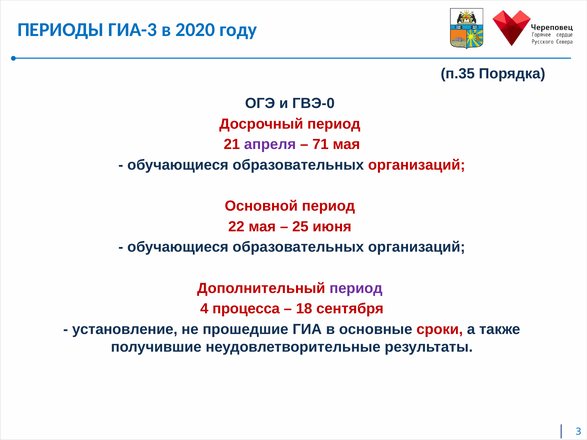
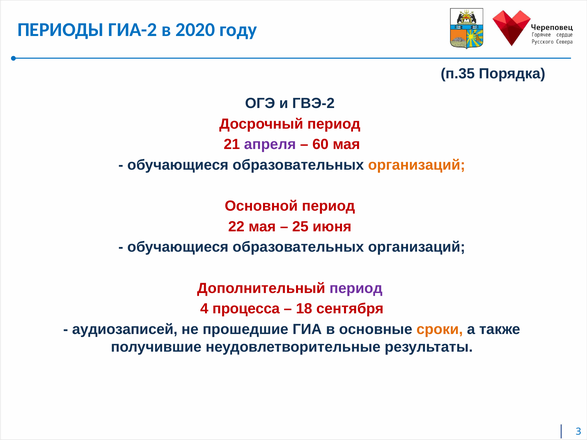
ГИА-3: ГИА-3 -> ГИА-2
ГВЭ-0: ГВЭ-0 -> ГВЭ-2
71: 71 -> 60
организаций at (417, 165) colour: red -> orange
установление: установление -> аудиозаписей
сроки colour: red -> orange
